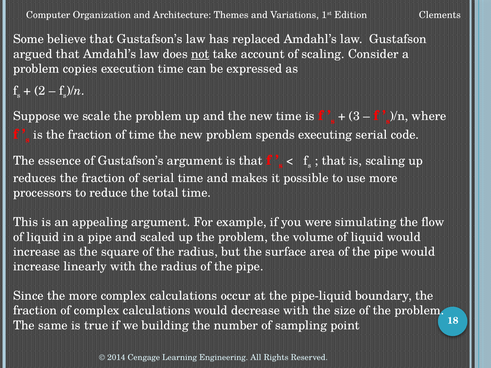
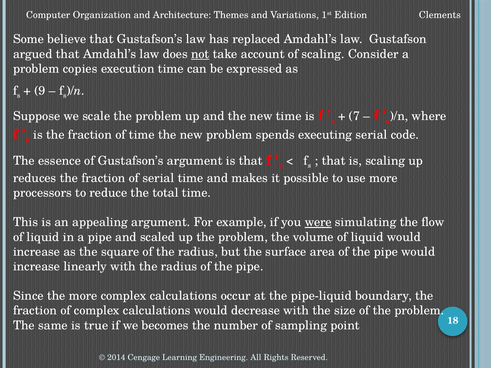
2: 2 -> 9
3: 3 -> 7
were underline: none -> present
building: building -> becomes
